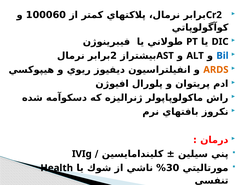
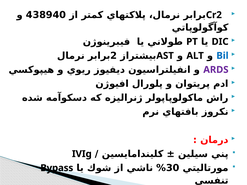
100060: 100060 -> 438940
ARDS colour: orange -> purple
Health: Health -> Bypass
